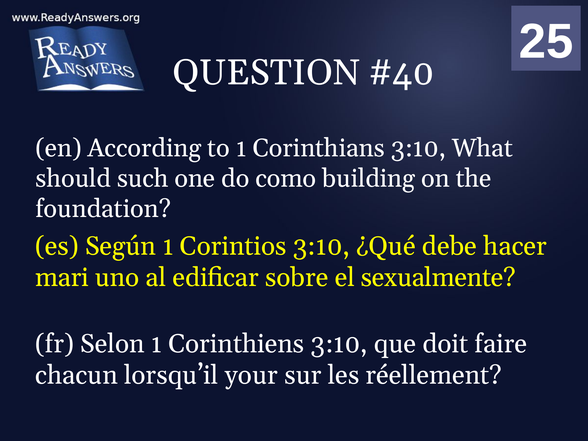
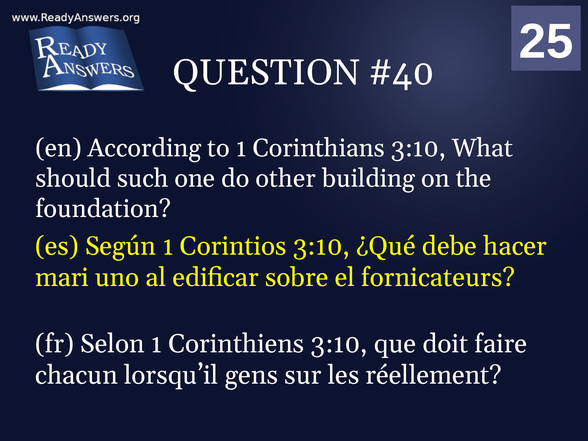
como: como -> other
sexualmente: sexualmente -> fornicateurs
your: your -> gens
